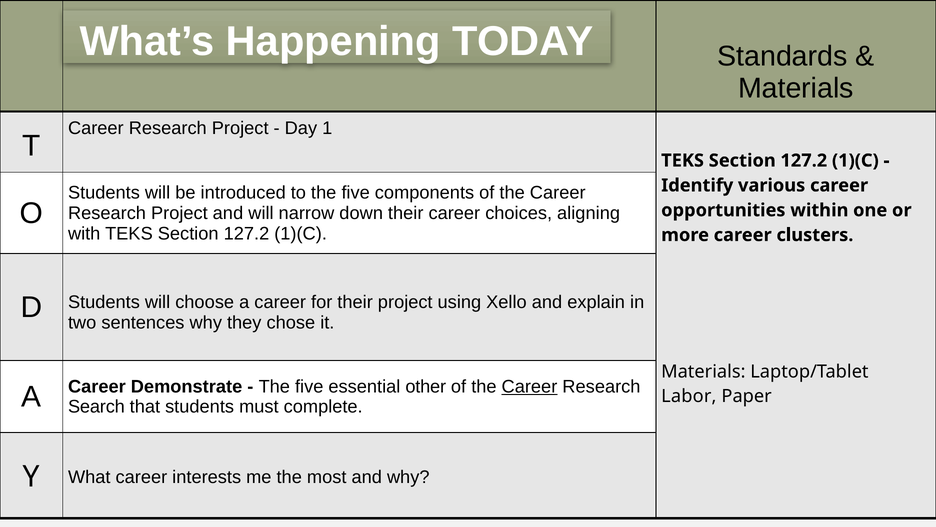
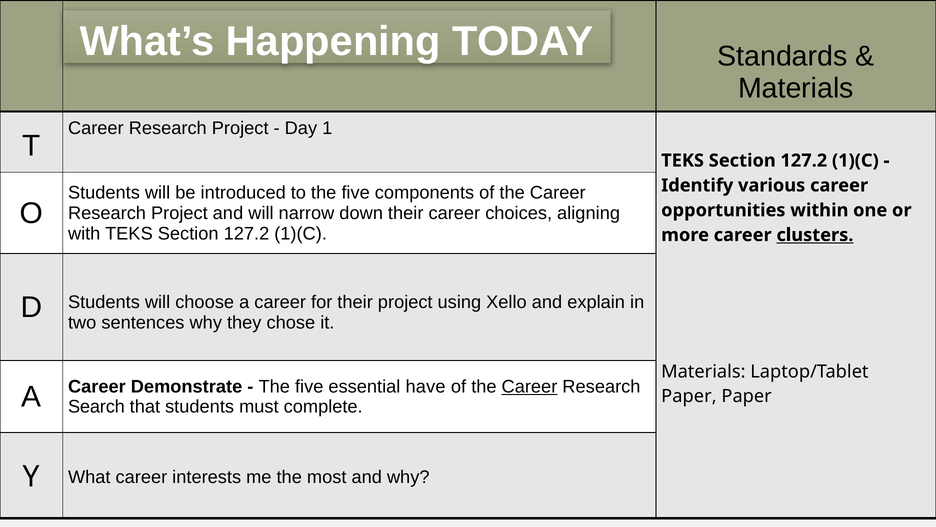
clusters underline: none -> present
other: other -> have
Labor at (689, 396): Labor -> Paper
